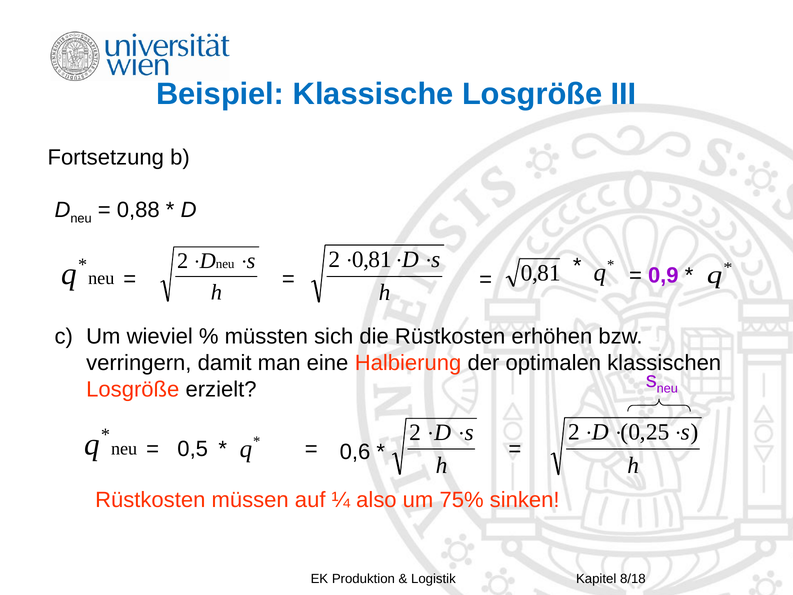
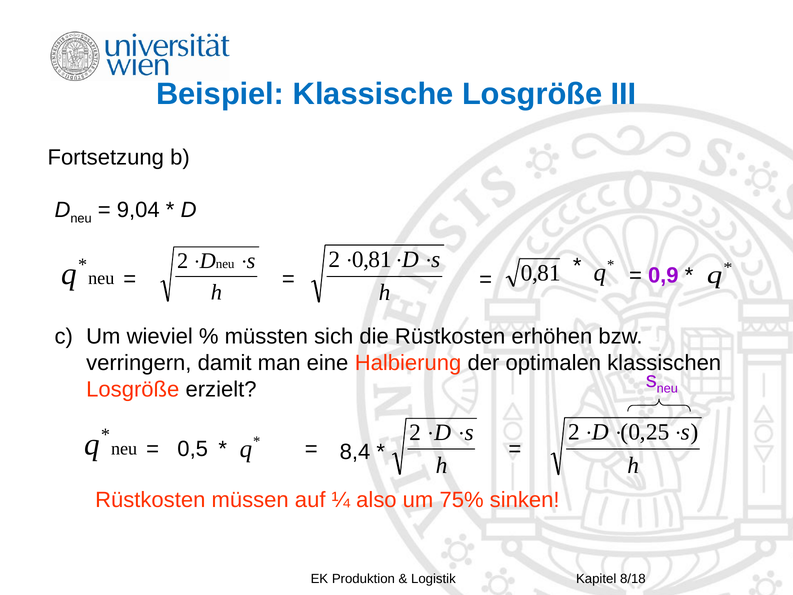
0,88: 0,88 -> 9,04
0,6: 0,6 -> 8,4
